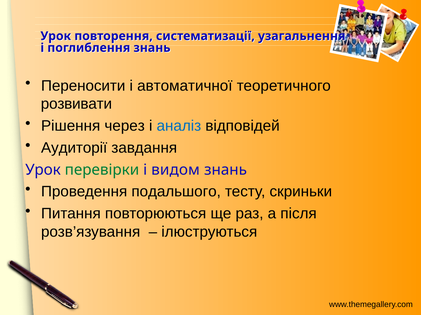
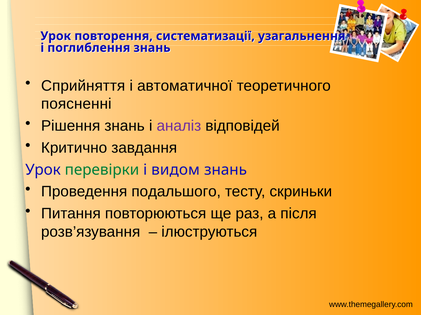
Переносити: Переносити -> Сприйняття
розвивати: розвивати -> поясненні
Рішення через: через -> знань
аналіз colour: blue -> purple
Аудиторії: Аудиторії -> Критично
